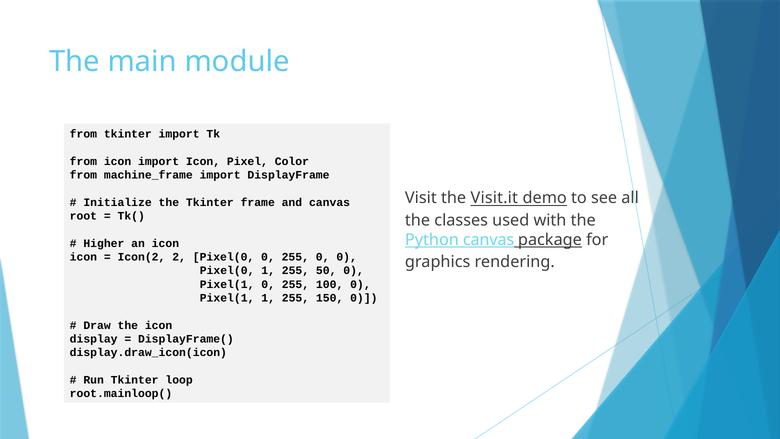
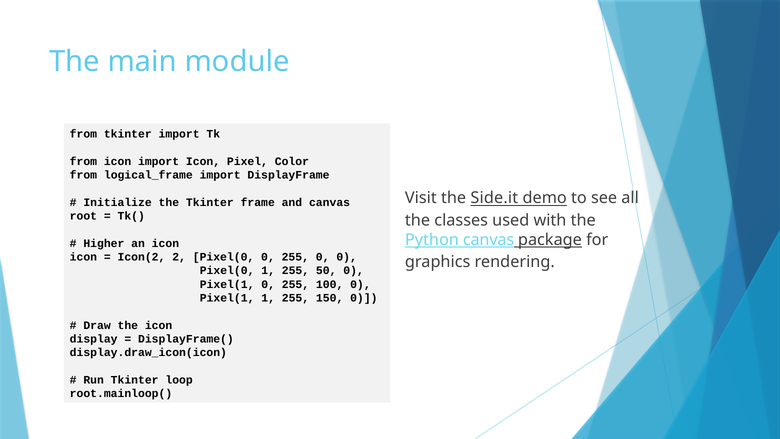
machine_frame: machine_frame -> logical_frame
Visit.it: Visit.it -> Side.it
